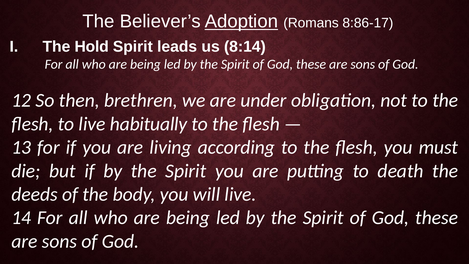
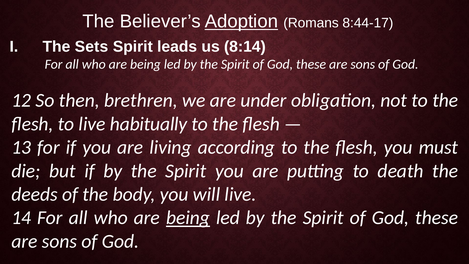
8:86-17: 8:86-17 -> 8:44-17
Hold: Hold -> Sets
being at (188, 218) underline: none -> present
